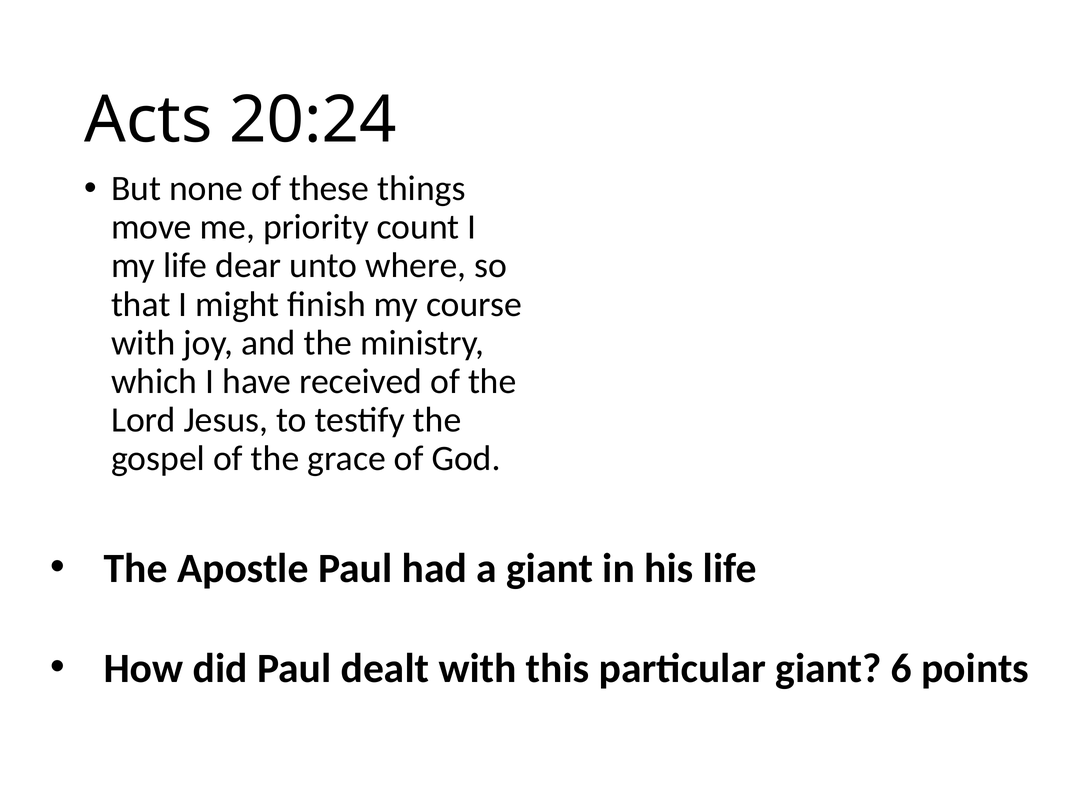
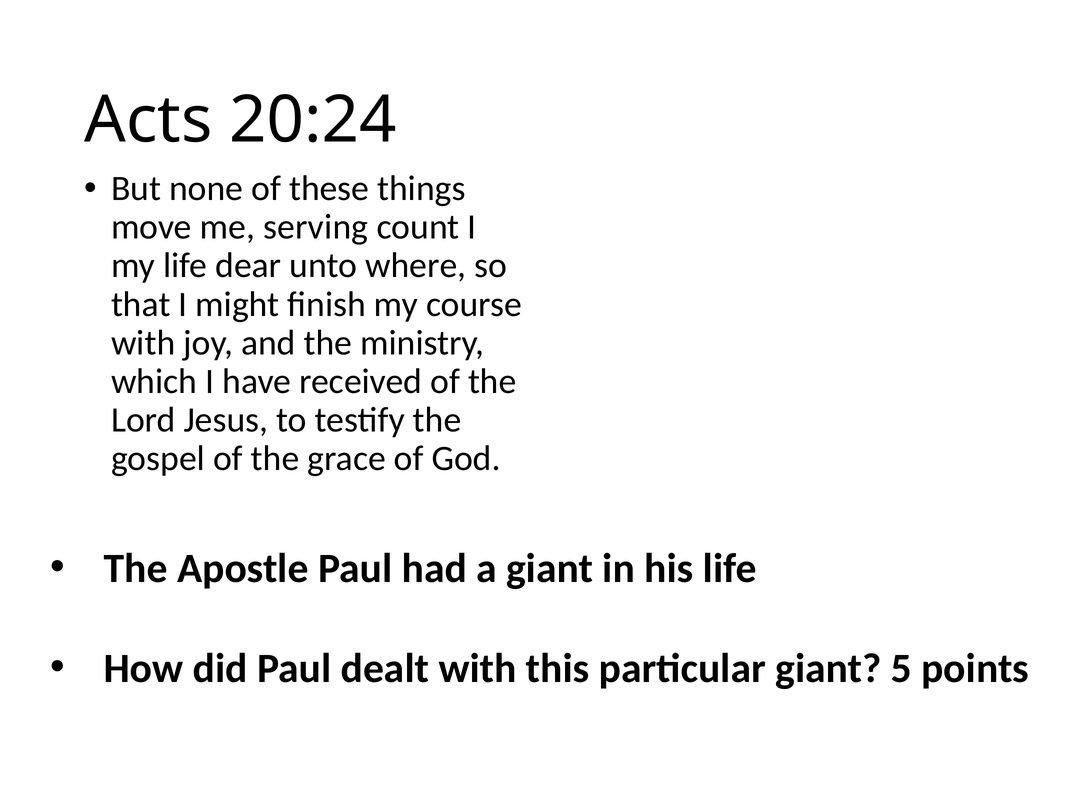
priority: priority -> serving
6: 6 -> 5
